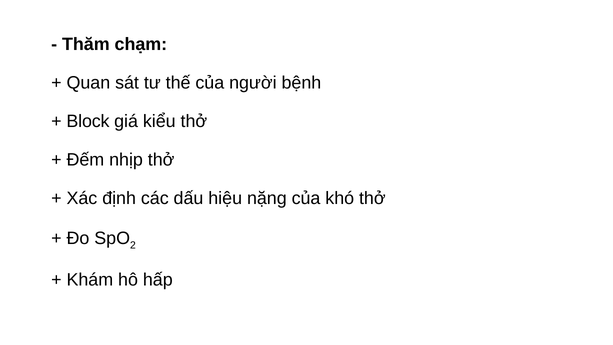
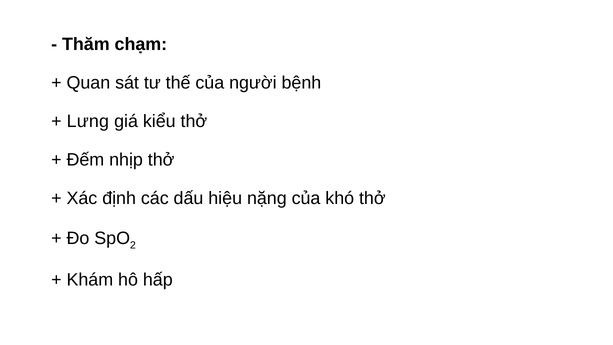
Block: Block -> Lưng
